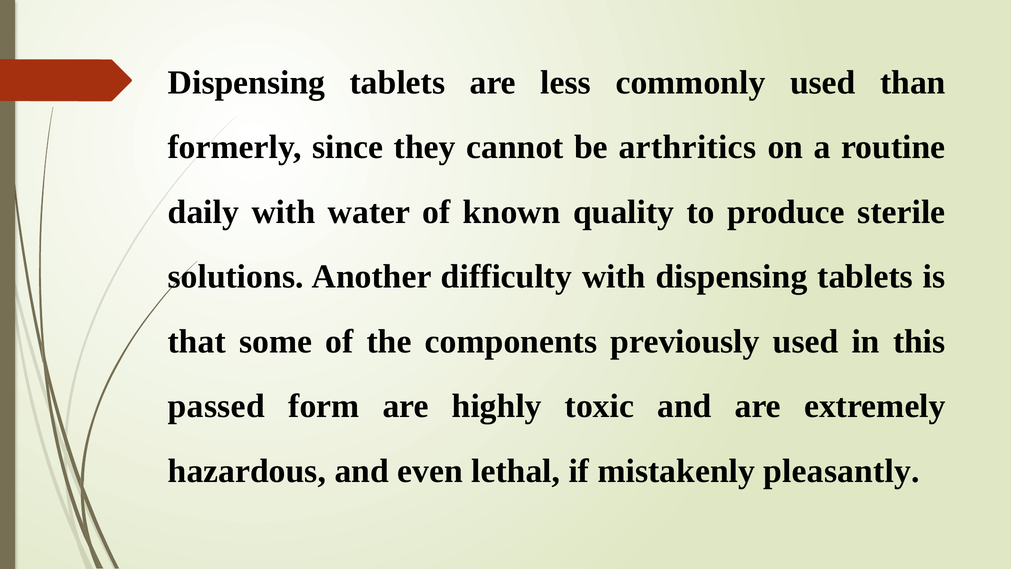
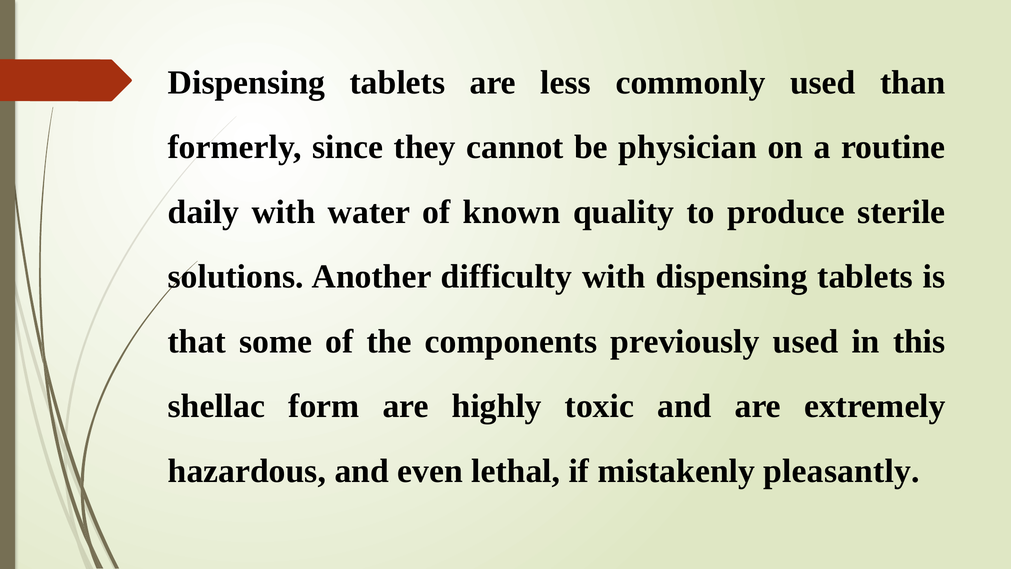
arthritics: arthritics -> physician
passed: passed -> shellac
